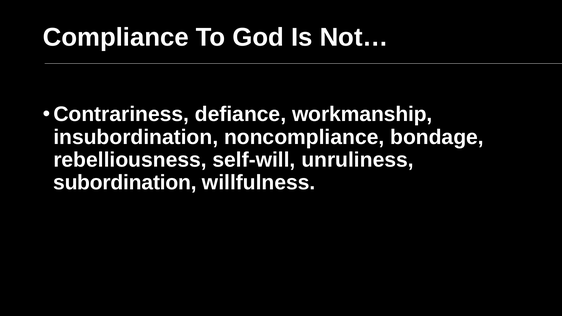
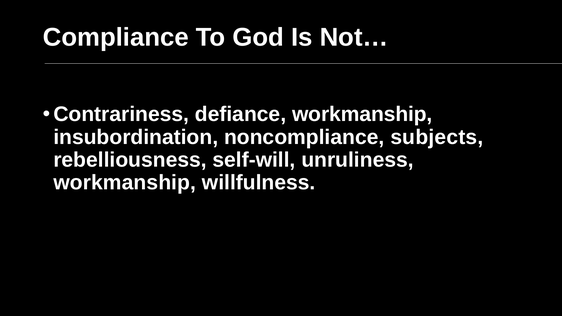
bondage: bondage -> subjects
subordination at (125, 183): subordination -> workmanship
